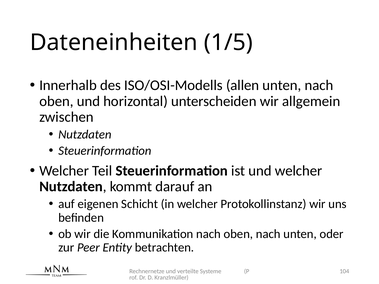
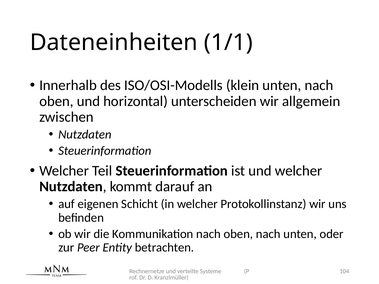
1/5: 1/5 -> 1/1
allen: allen -> klein
